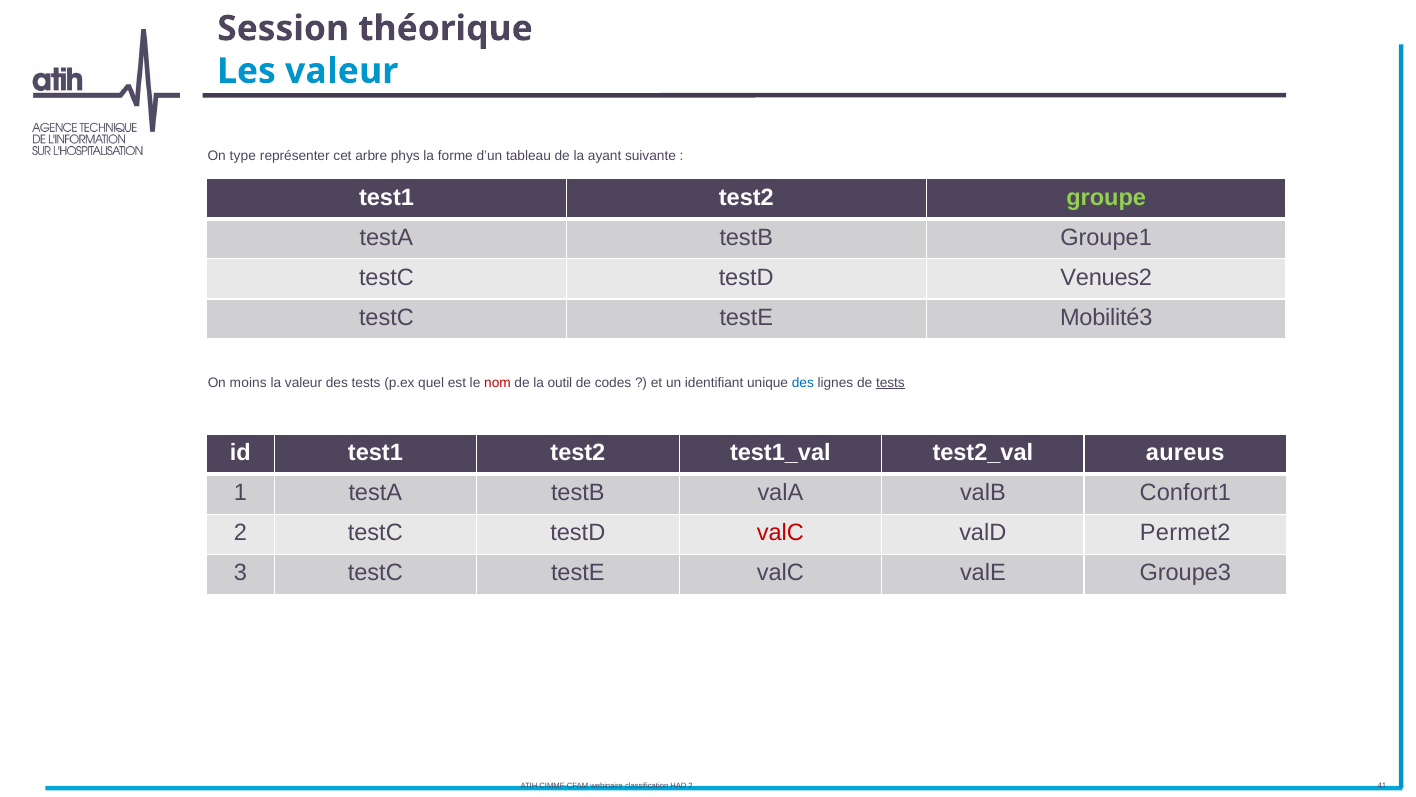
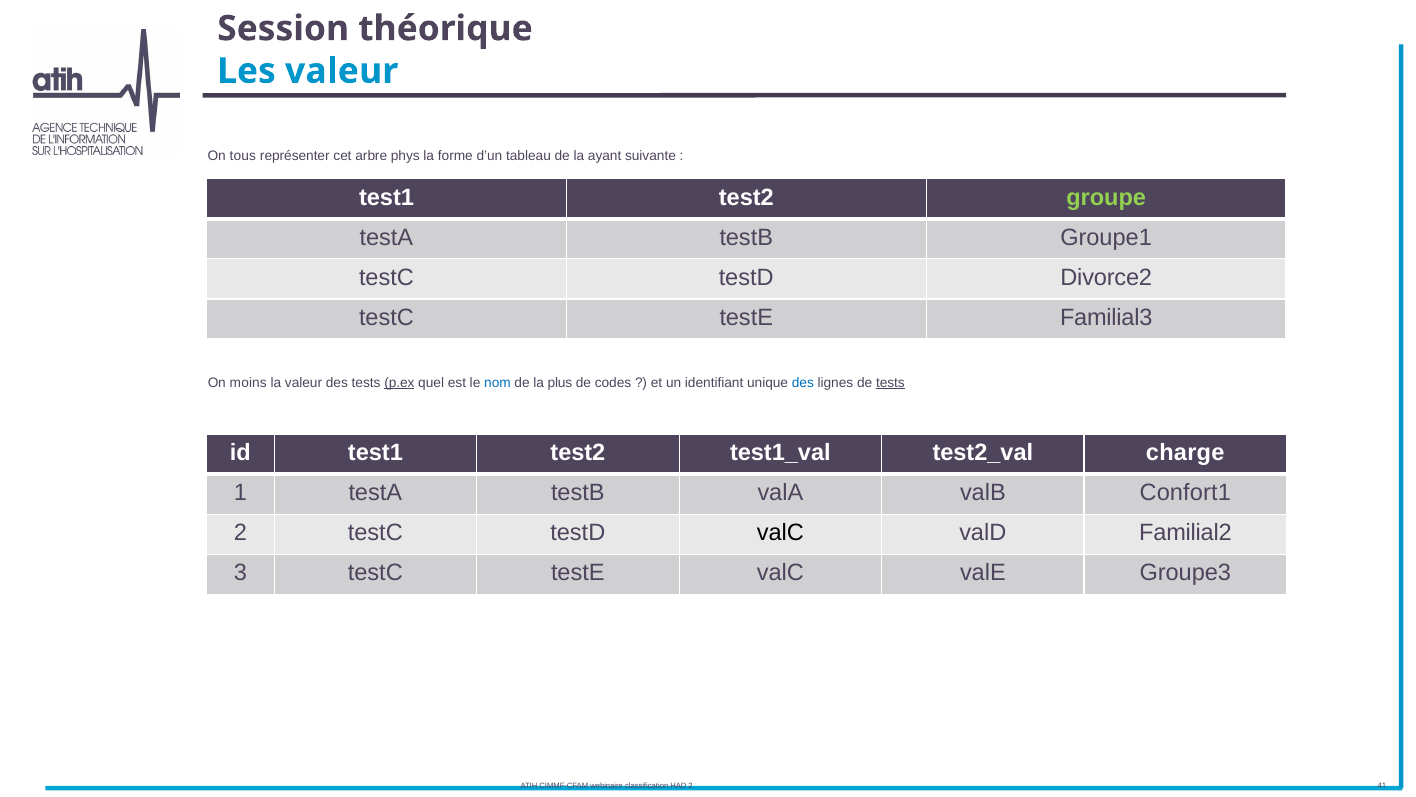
type: type -> tous
Venues2: Venues2 -> Divorce2
Mobilité3: Mobilité3 -> Familial3
p.ex underline: none -> present
nom colour: red -> blue
outil: outil -> plus
aureus: aureus -> charge
valC at (780, 533) colour: red -> black
Permet2: Permet2 -> Familial2
